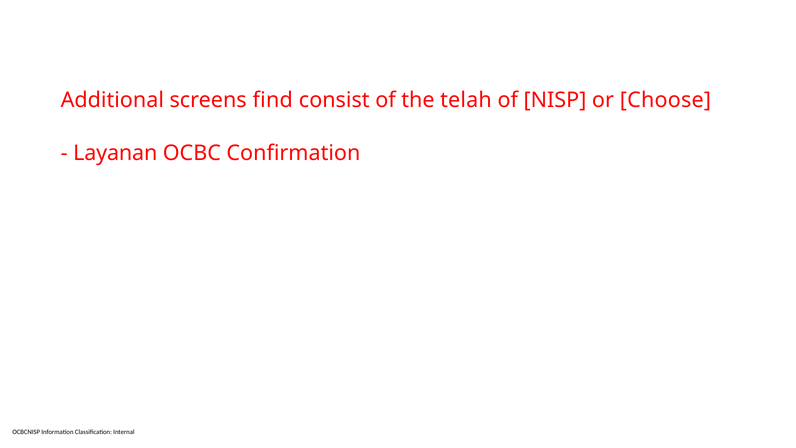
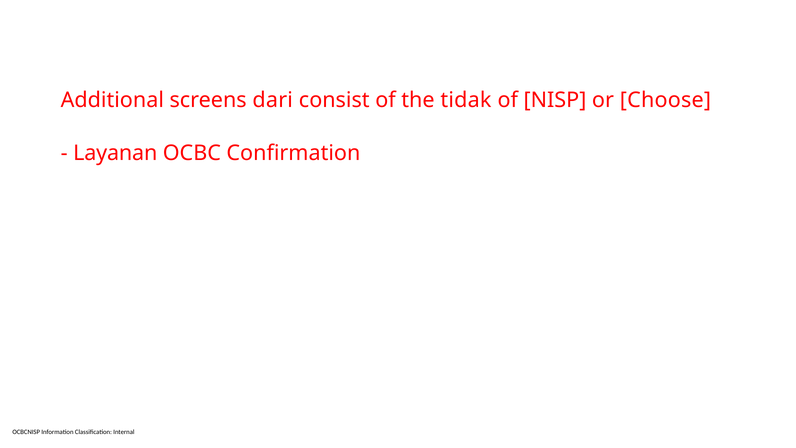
find: find -> dari
telah: telah -> tidak
